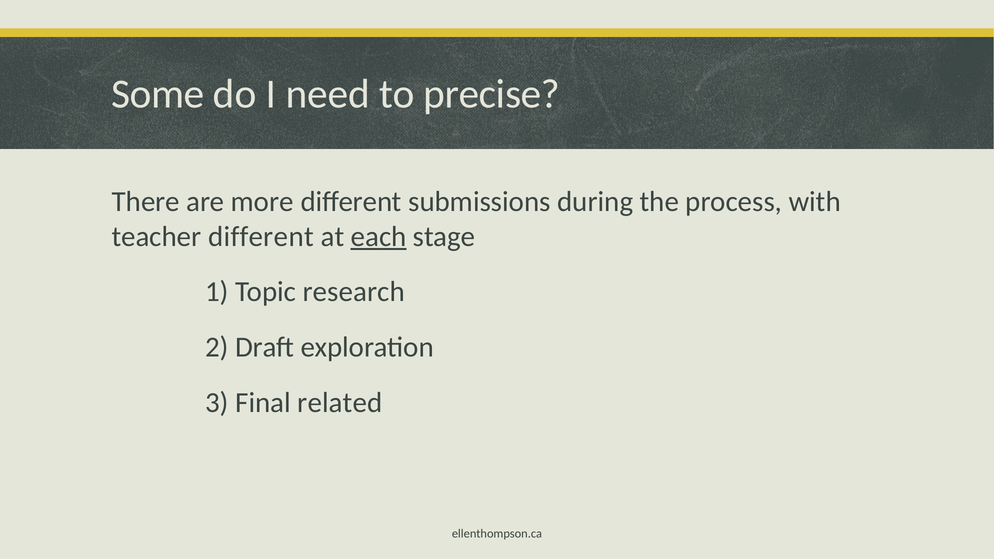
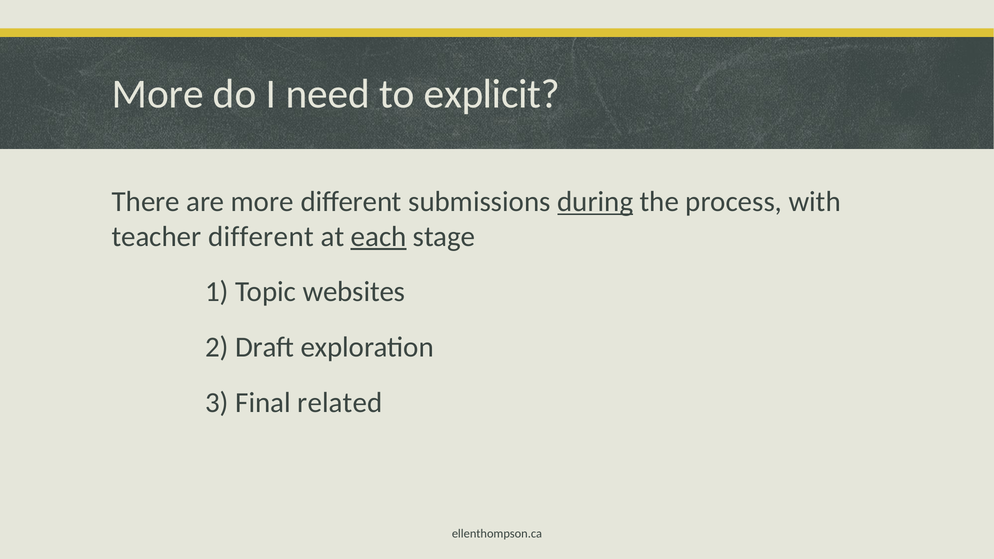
Some at (158, 94): Some -> More
precise: precise -> explicit
during underline: none -> present
research: research -> websites
